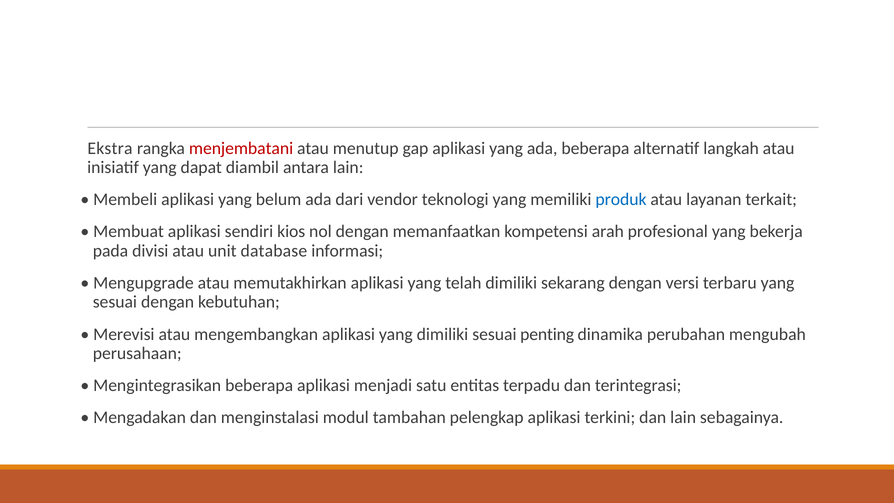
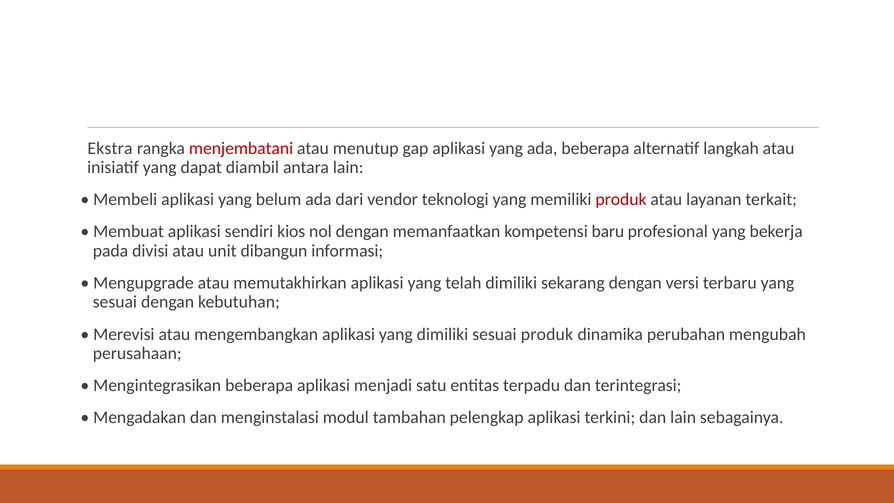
produk at (621, 199) colour: blue -> red
arah: arah -> baru
database: database -> dibangun
sesuai penting: penting -> produk
